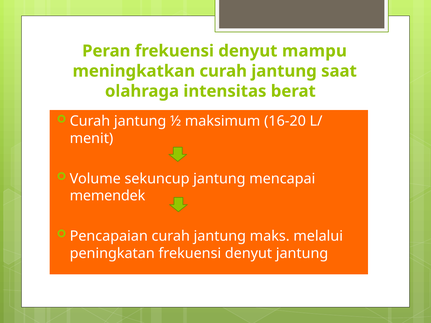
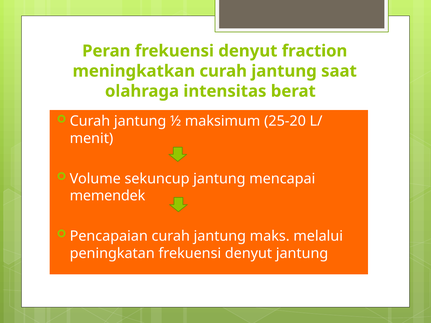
mampu: mampu -> fraction
16-20: 16-20 -> 25-20
